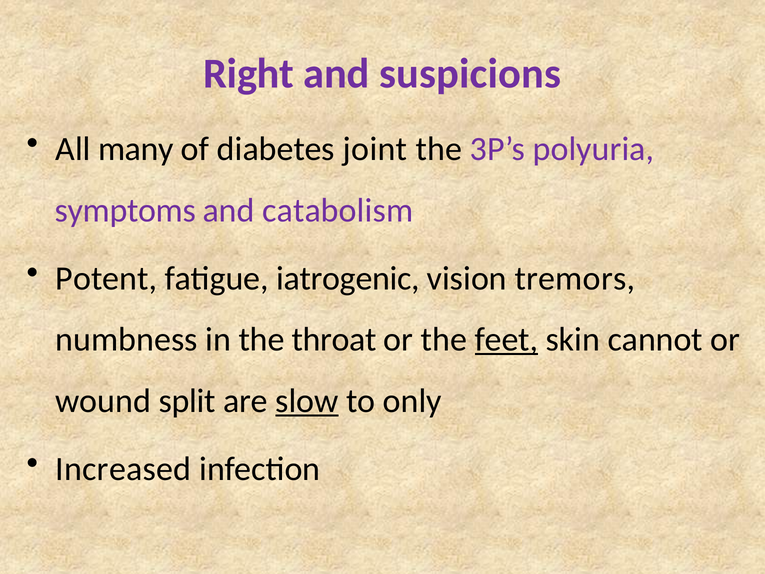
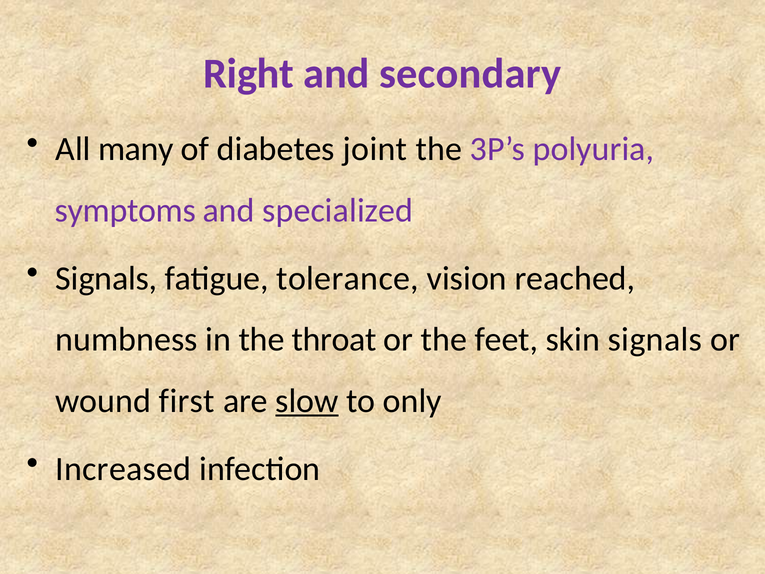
suspicions: suspicions -> secondary
catabolism: catabolism -> specialized
Potent at (106, 278): Potent -> Signals
iatrogenic: iatrogenic -> tolerance
tremors: tremors -> reached
feet underline: present -> none
skin cannot: cannot -> signals
split: split -> first
